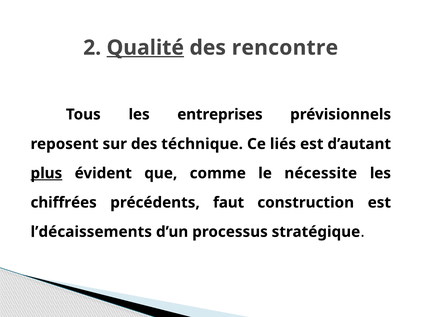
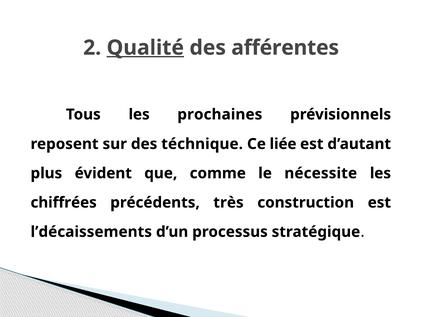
rencontre: rencontre -> afférentes
entreprises: entreprises -> prochaines
liés: liés -> liée
plus underline: present -> none
faut: faut -> très
